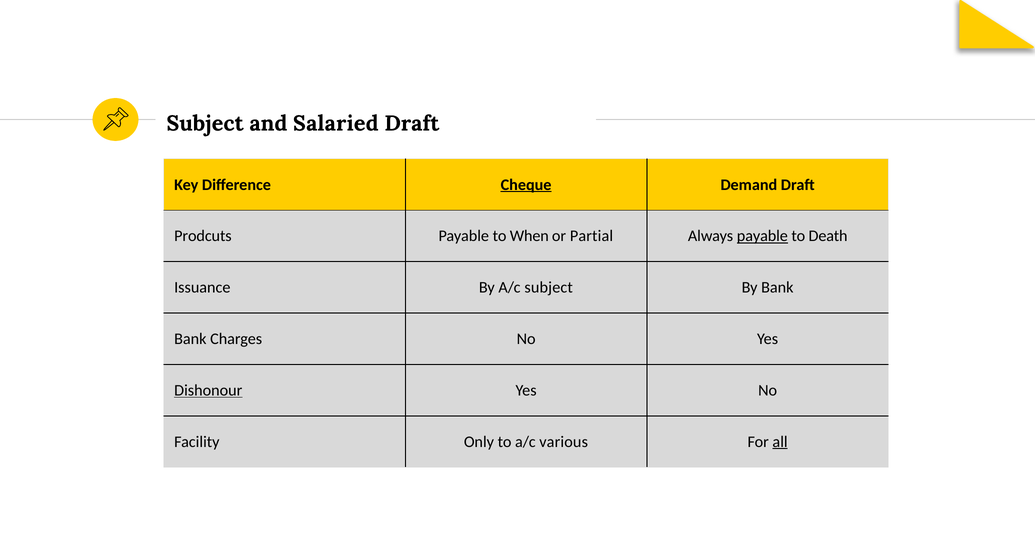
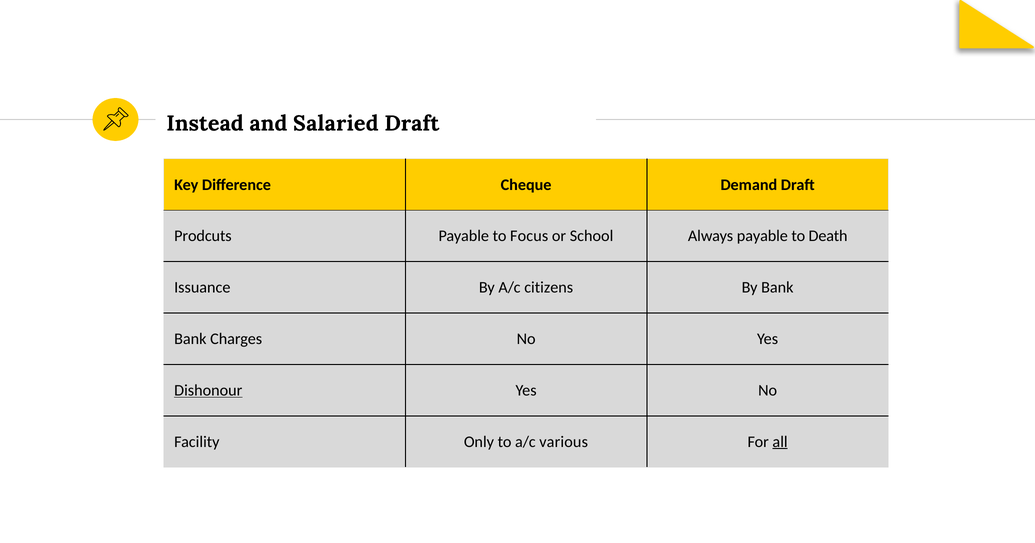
Subject at (205, 124): Subject -> Instead
Cheque underline: present -> none
When: When -> Focus
Partial: Partial -> School
payable at (762, 236) underline: present -> none
A/c subject: subject -> citizens
